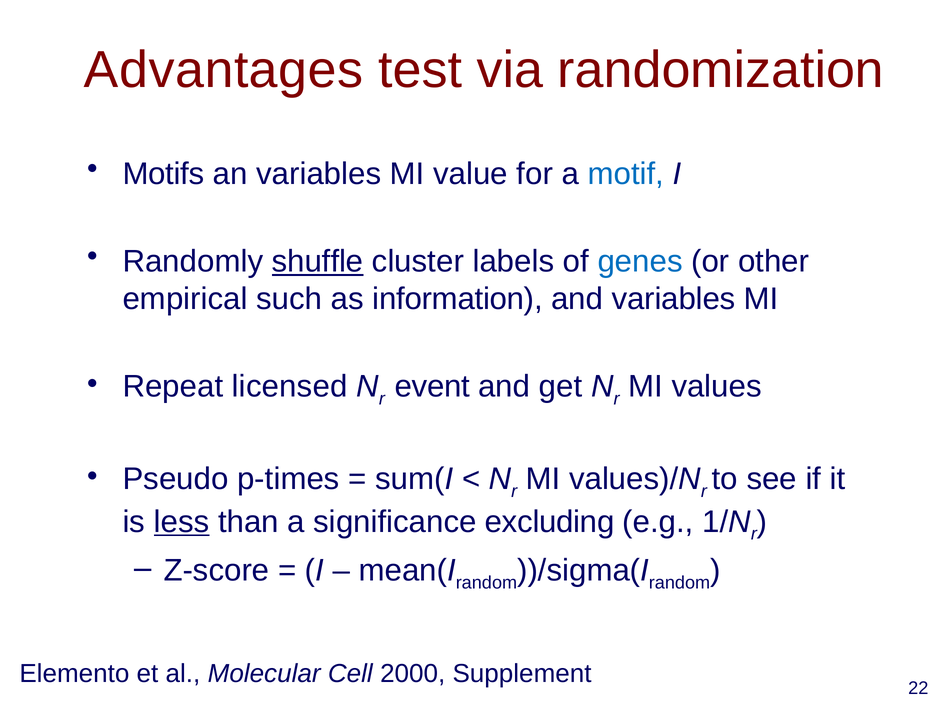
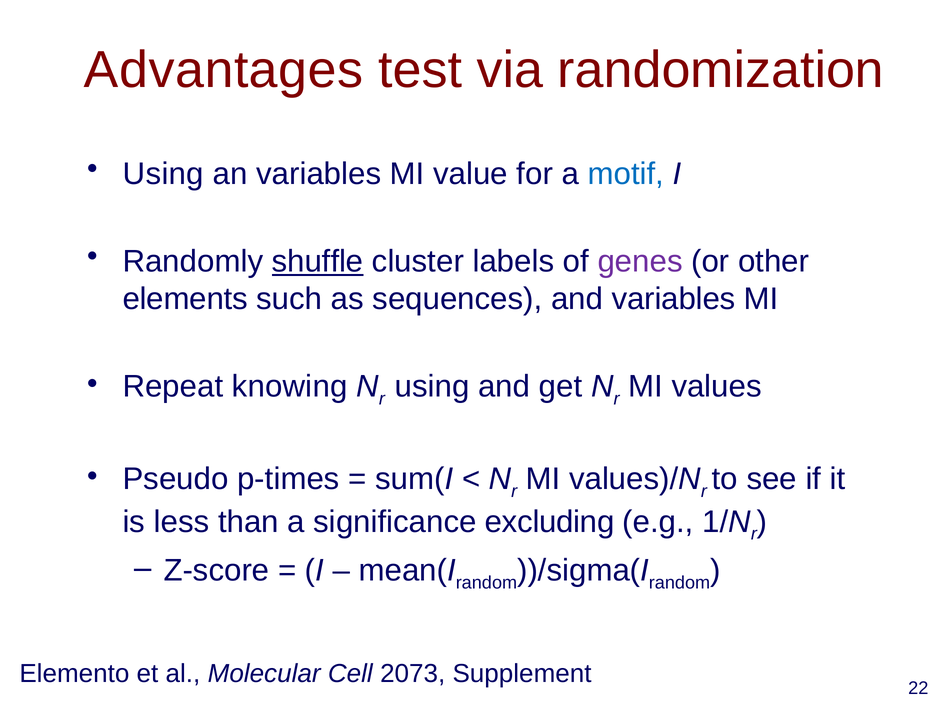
Motifs at (164, 174): Motifs -> Using
genes colour: blue -> purple
empirical: empirical -> elements
information: information -> sequences
licensed: licensed -> knowing
event at (432, 386): event -> using
less underline: present -> none
2000: 2000 -> 2073
